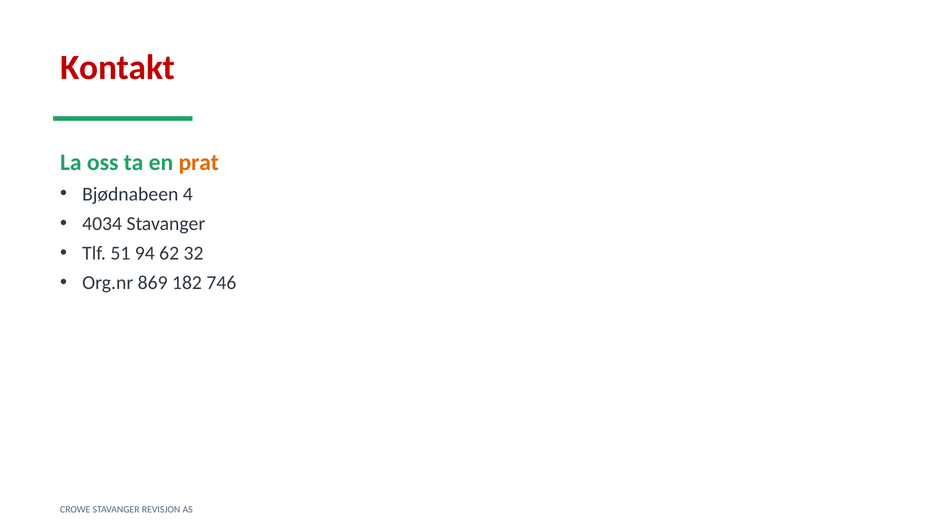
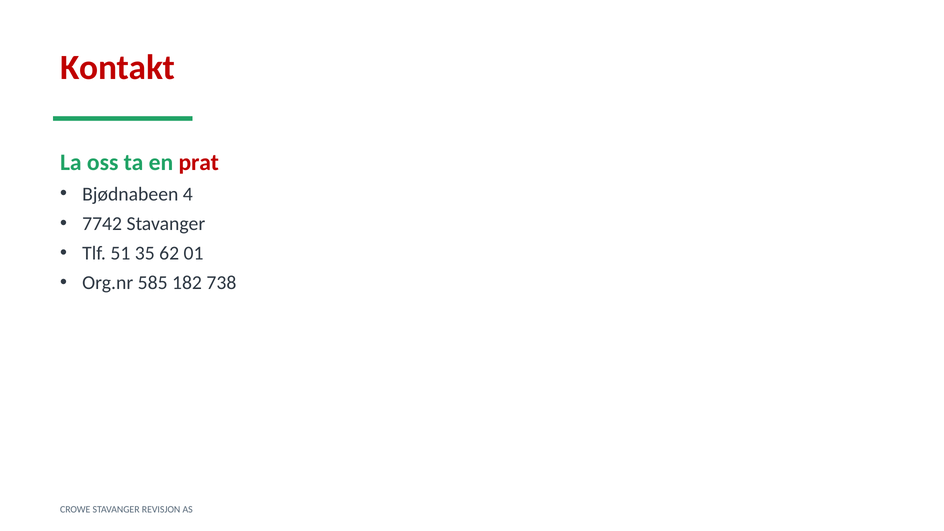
prat colour: orange -> red
4034: 4034 -> 7742
94: 94 -> 35
32: 32 -> 01
869: 869 -> 585
746: 746 -> 738
